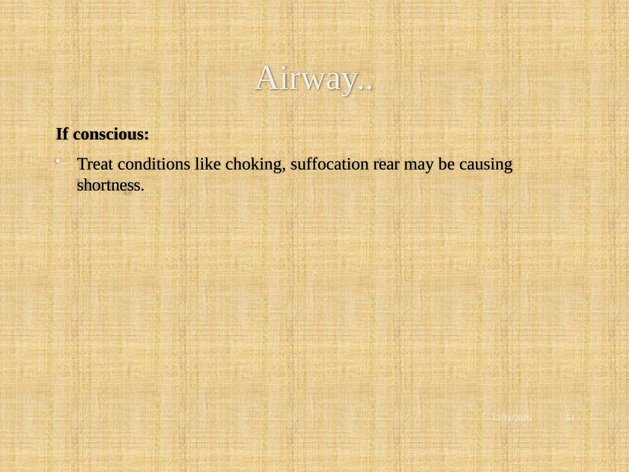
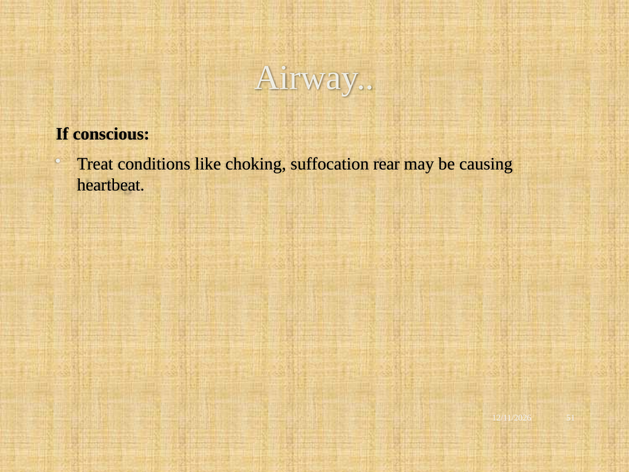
shortness: shortness -> heartbeat
